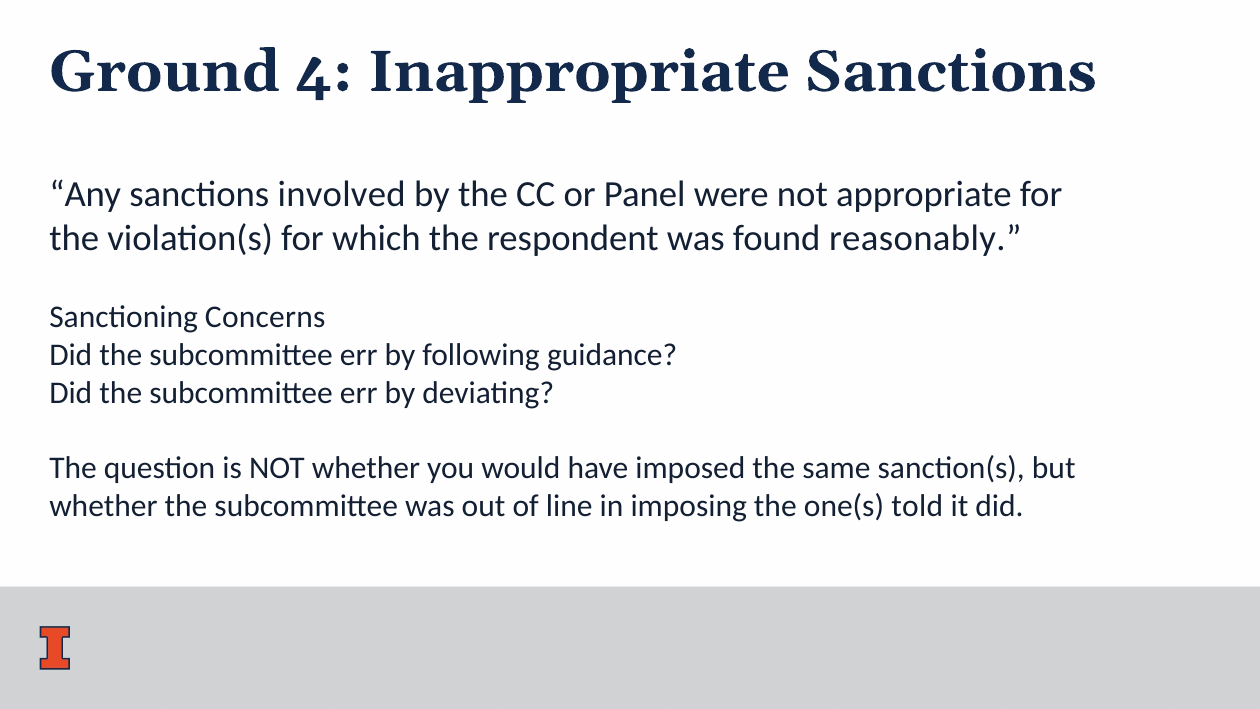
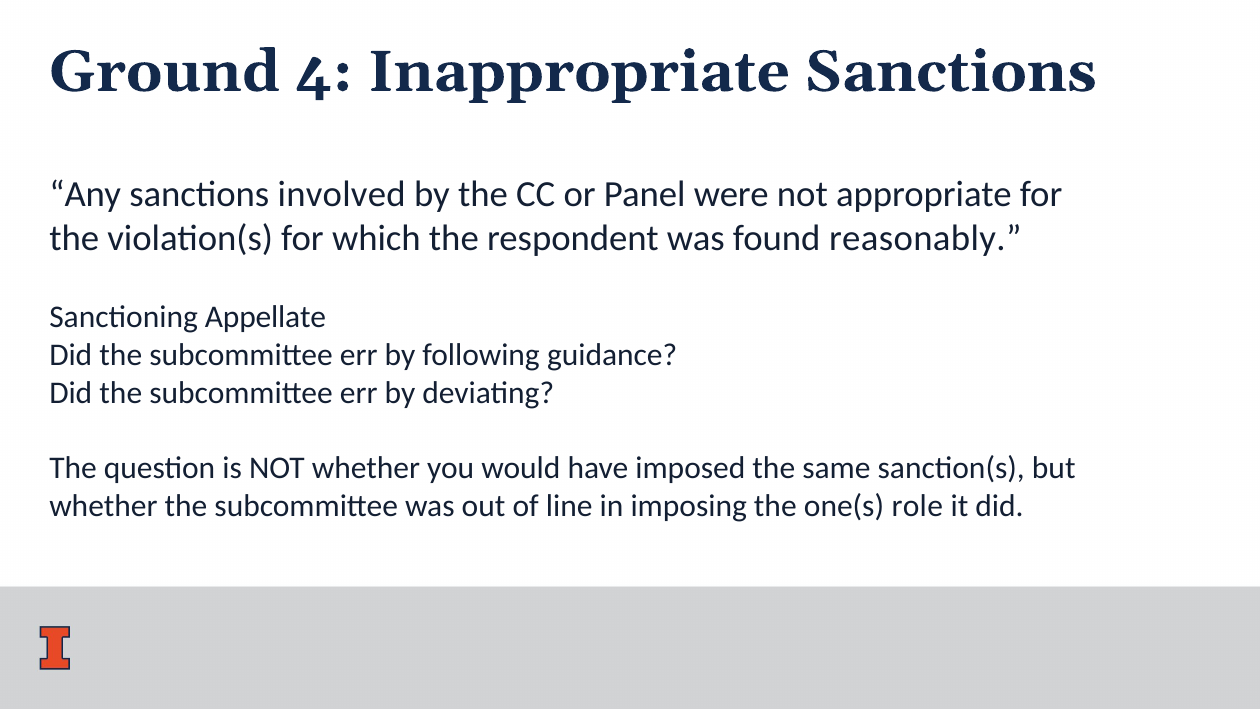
Concerns: Concerns -> Appellate
told: told -> role
